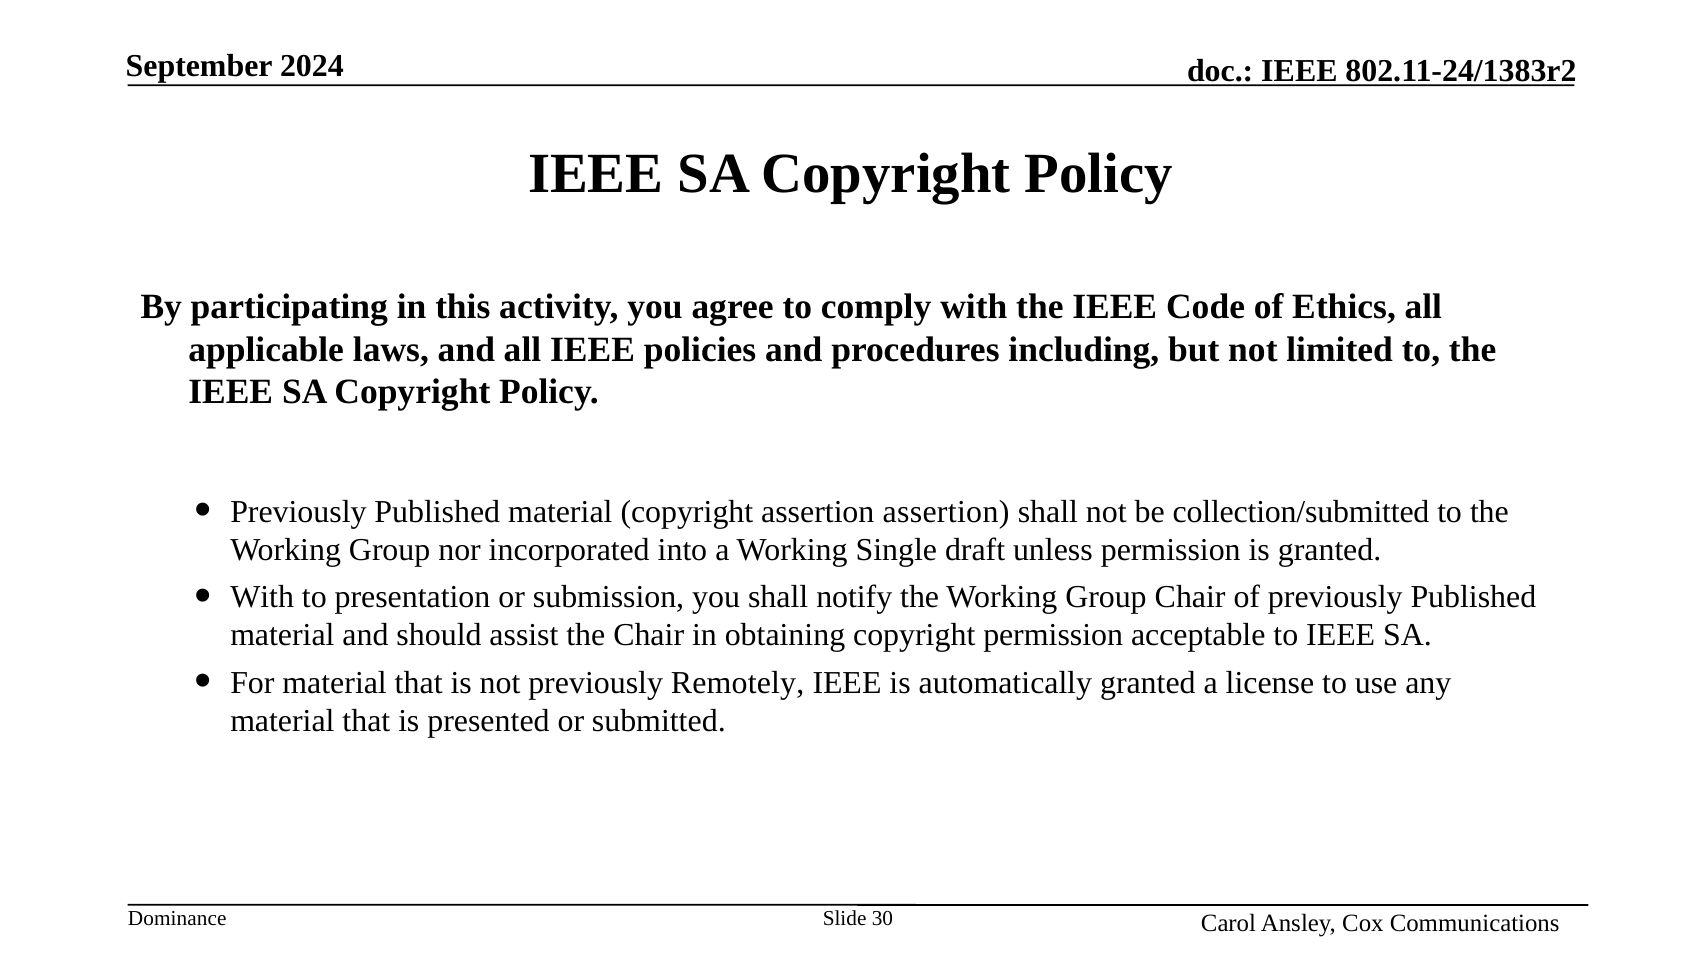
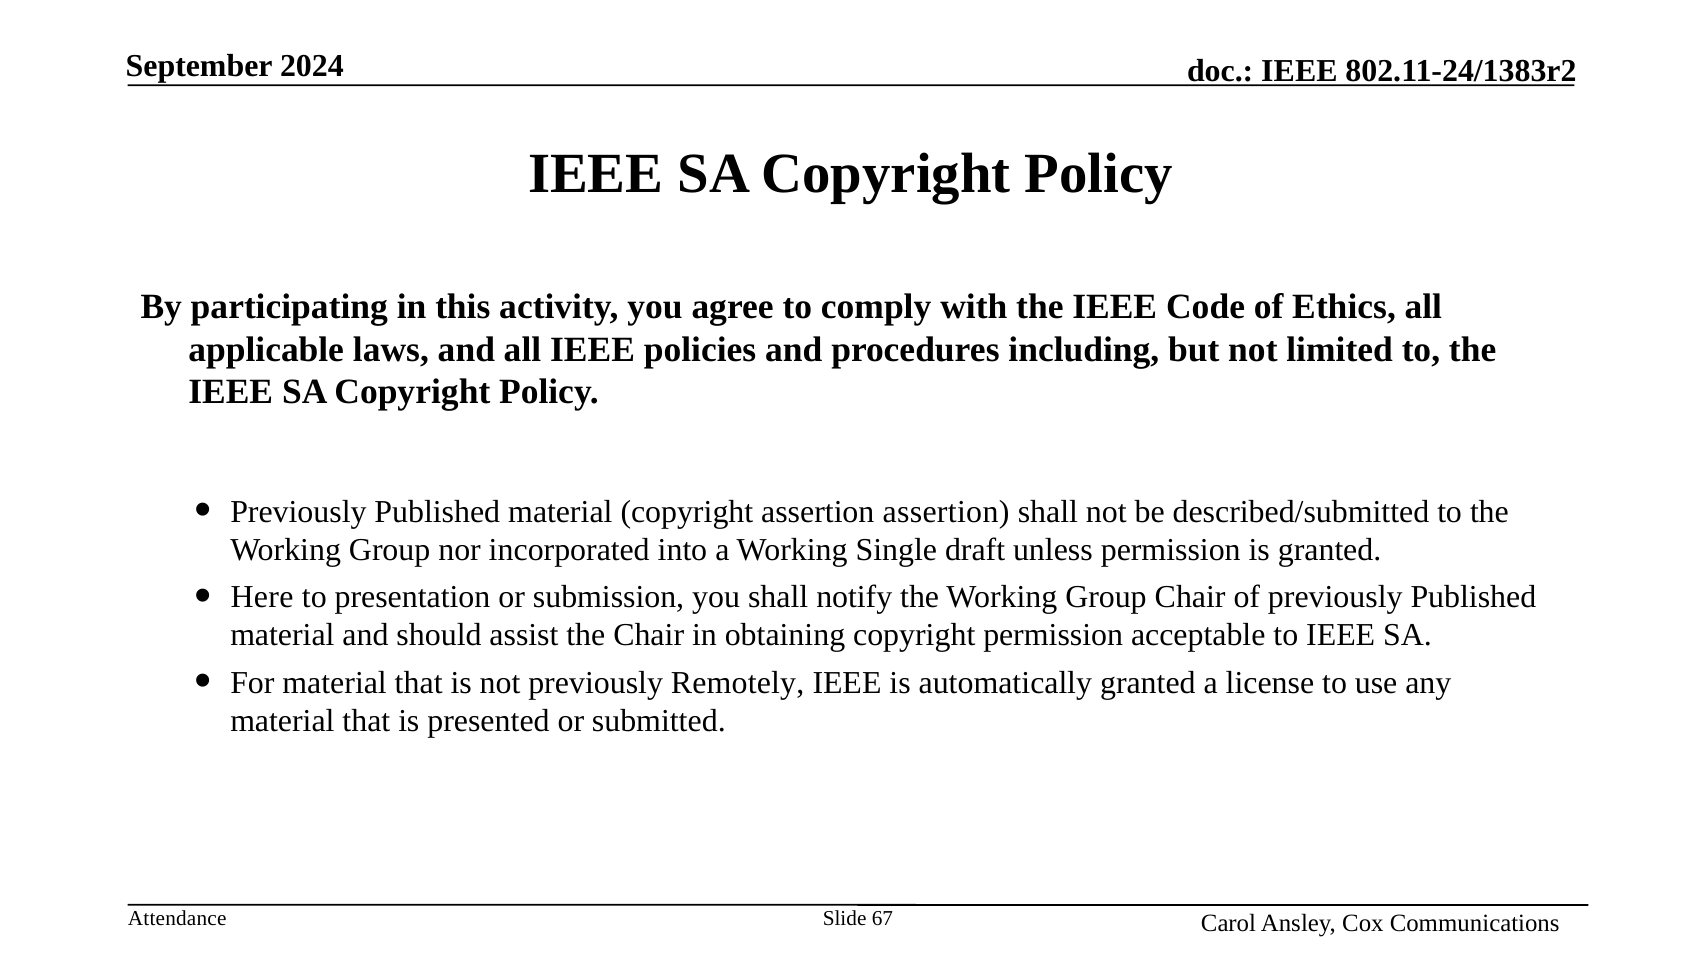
collection/submitted: collection/submitted -> described/submitted
With at (262, 597): With -> Here
Dominance: Dominance -> Attendance
30: 30 -> 67
